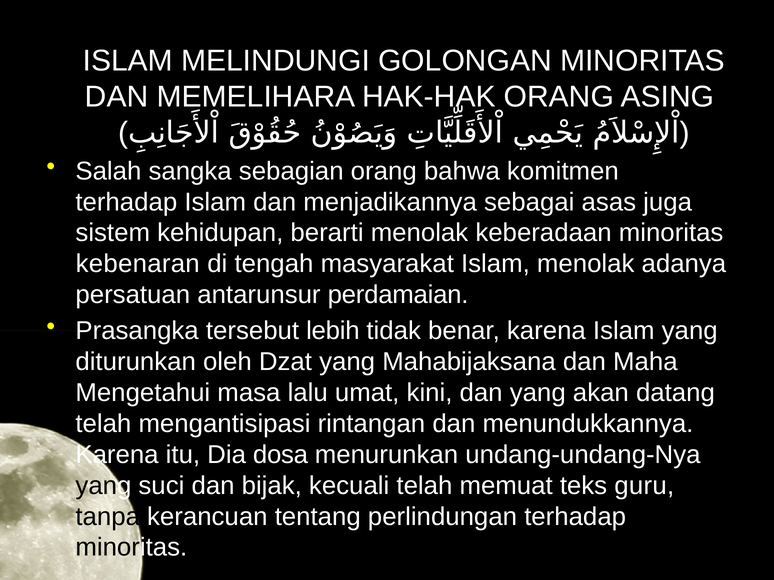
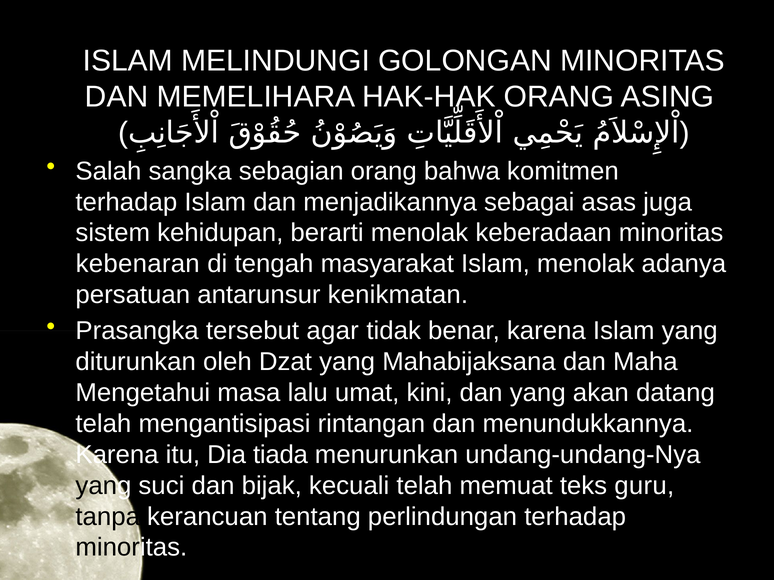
perdamaian: perdamaian -> kenikmatan
lebih: lebih -> agar
dosa: dosa -> tiada
